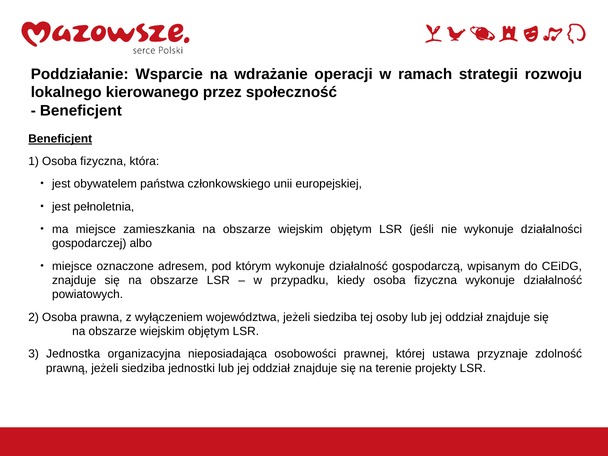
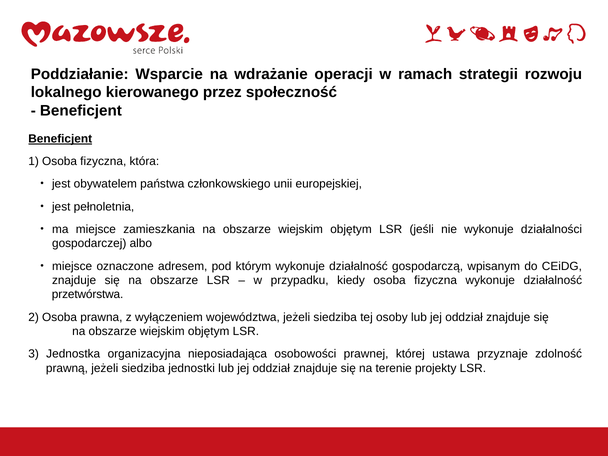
powiatowych: powiatowych -> przetwórstwa
